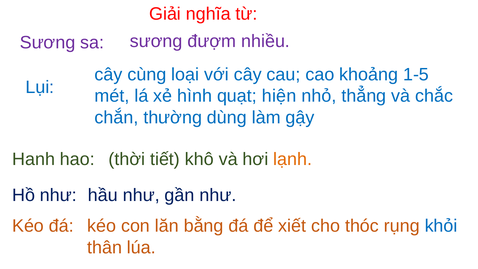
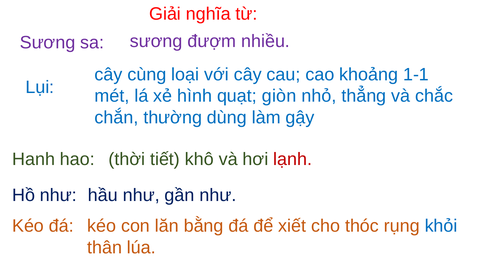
1-5: 1-5 -> 1-1
hiện: hiện -> giòn
lạnh colour: orange -> red
